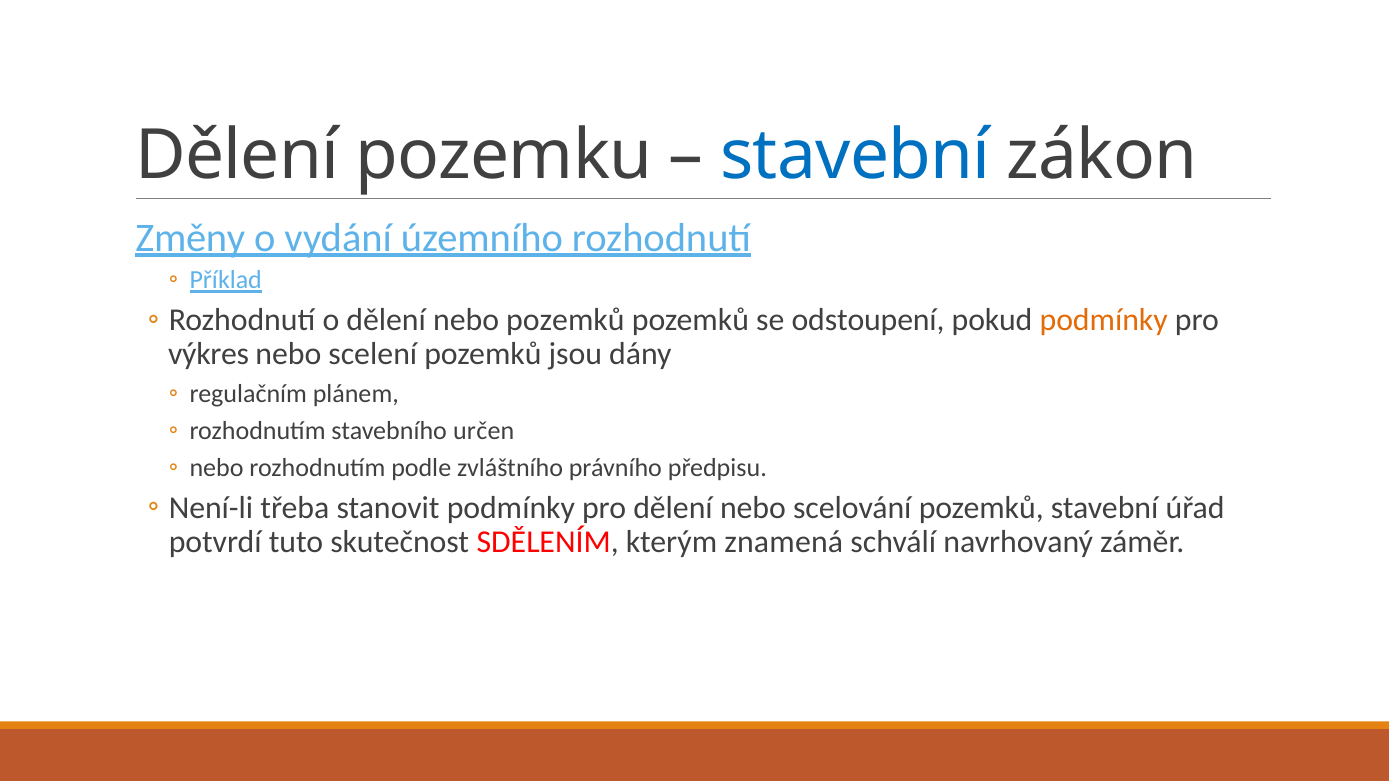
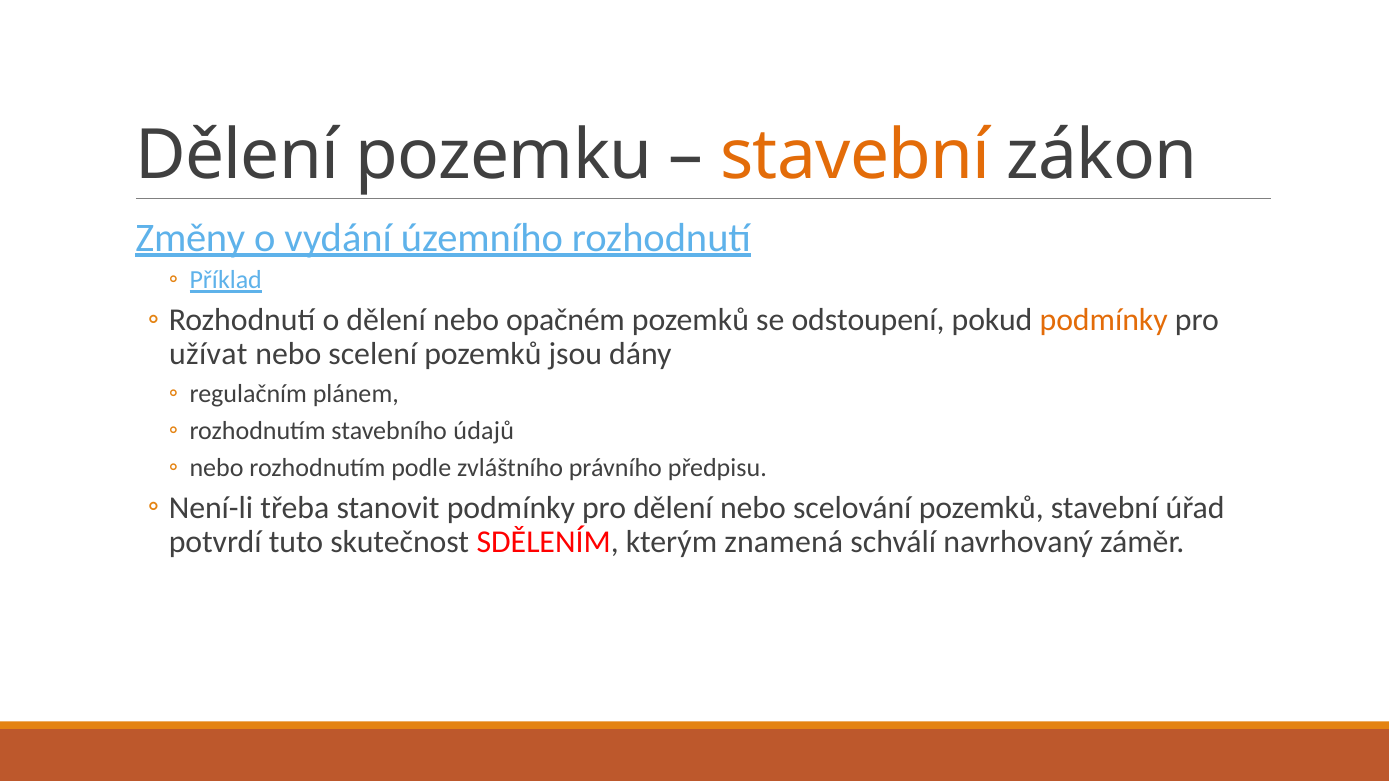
stavební at (856, 156) colour: blue -> orange
nebo pozemků: pozemků -> opačném
výkres: výkres -> užívat
určen: určen -> údajů
